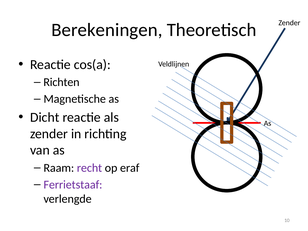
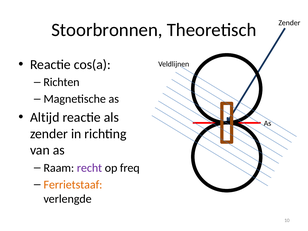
Berekeningen: Berekeningen -> Stoorbronnen
Dicht: Dicht -> Altijd
eraf: eraf -> freq
Ferrietstaaf colour: purple -> orange
